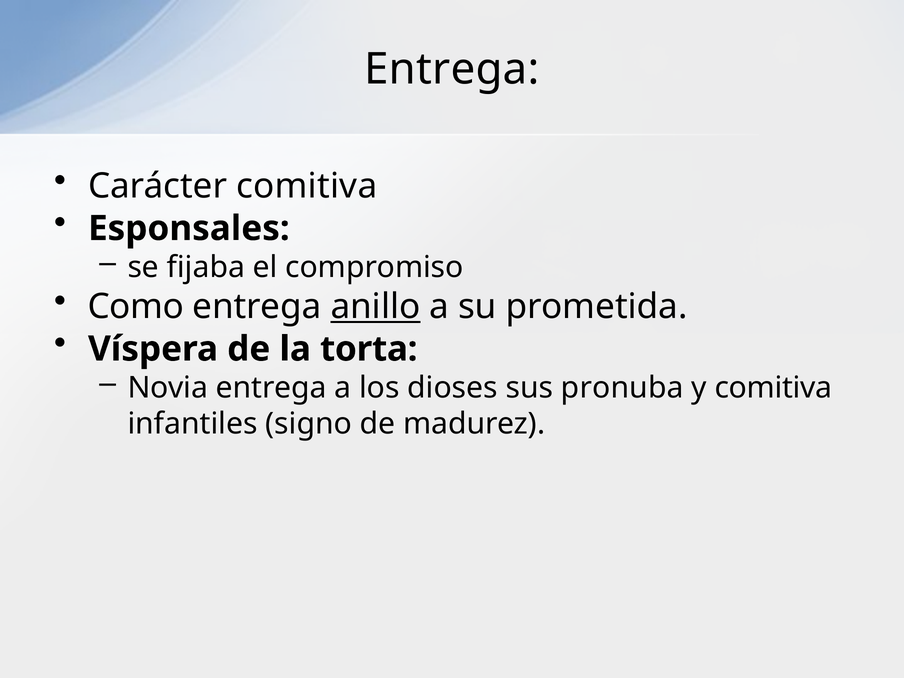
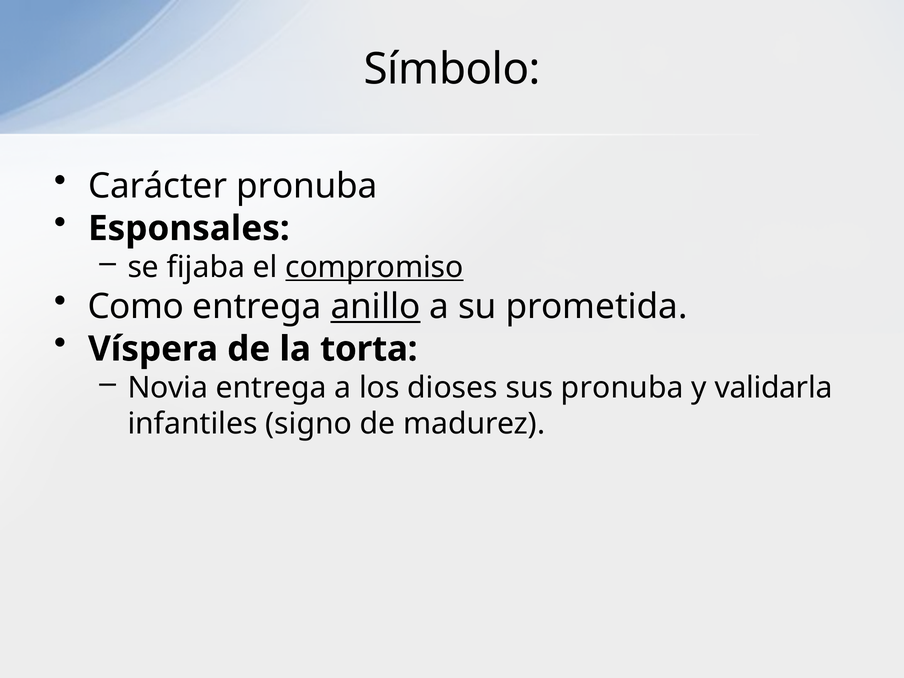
Entrega at (452, 69): Entrega -> Símbolo
Carácter comitiva: comitiva -> pronuba
compromiso underline: none -> present
y comitiva: comitiva -> validarla
